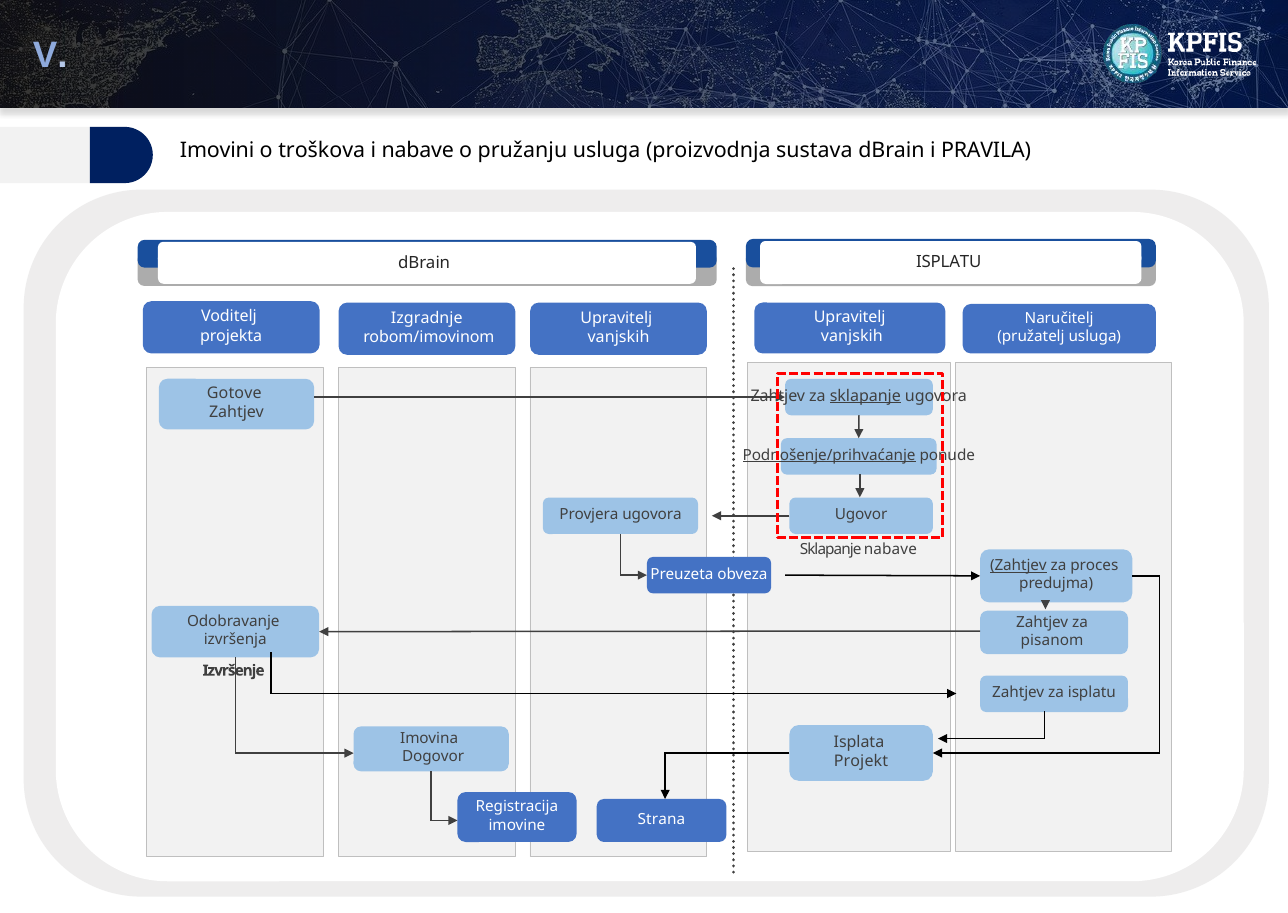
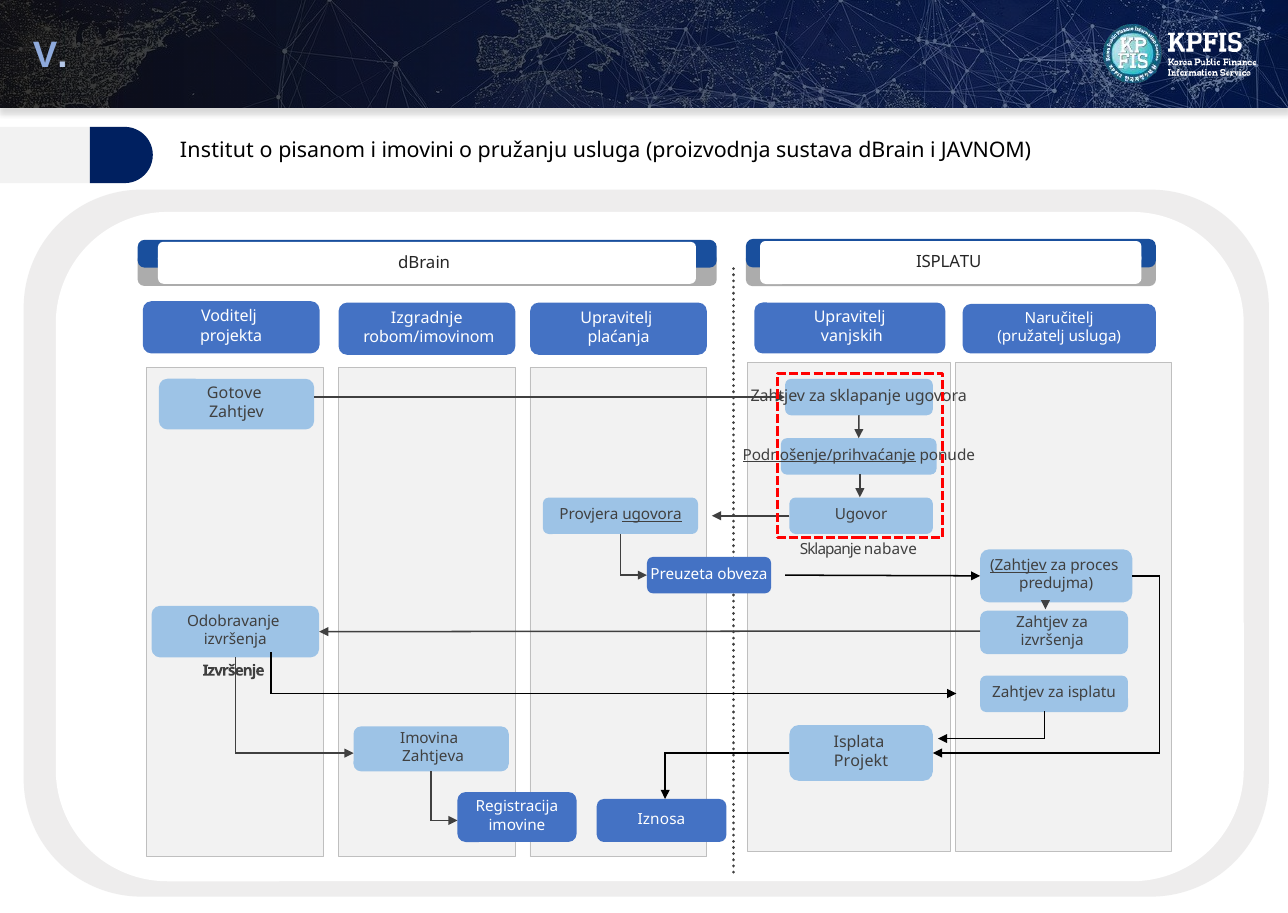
Imovini: Imovini -> Institut
troškova: troškova -> pisanom
i nabave: nabave -> imovini
PRAVILA: PRAVILA -> JAVNOM
vanjskih at (618, 337): vanjskih -> plaćanja
sklapanje at (865, 396) underline: present -> none
ugovora at (652, 515) underline: none -> present
pisanom at (1052, 640): pisanom -> izvršenja
Dogovor: Dogovor -> Zahtjeva
Strana: Strana -> Iznosa
